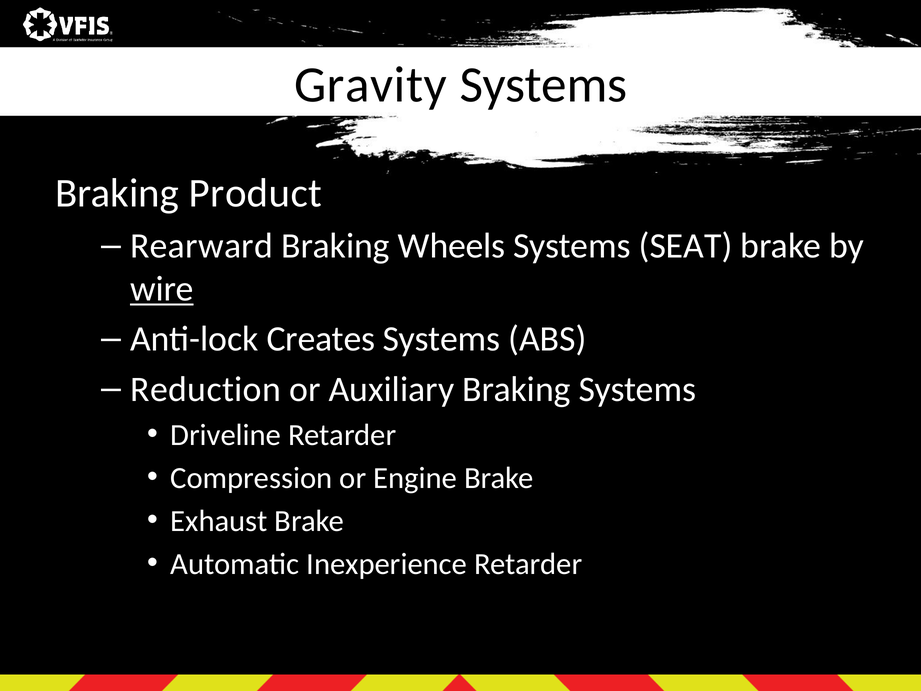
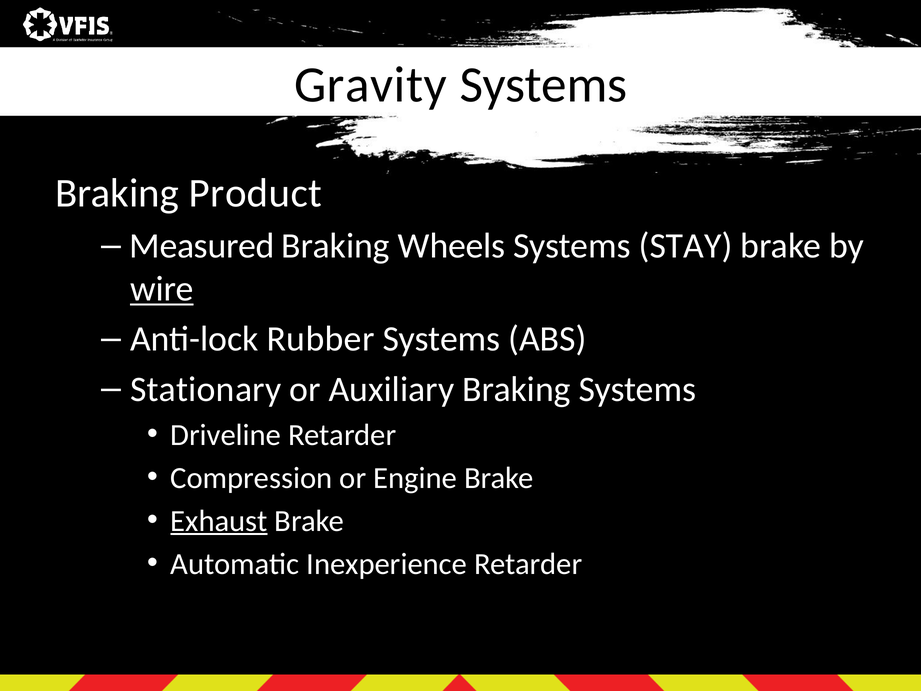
Rearward: Rearward -> Measured
SEAT: SEAT -> STAY
Creates: Creates -> Rubber
Reduction: Reduction -> Stationary
Exhaust underline: none -> present
